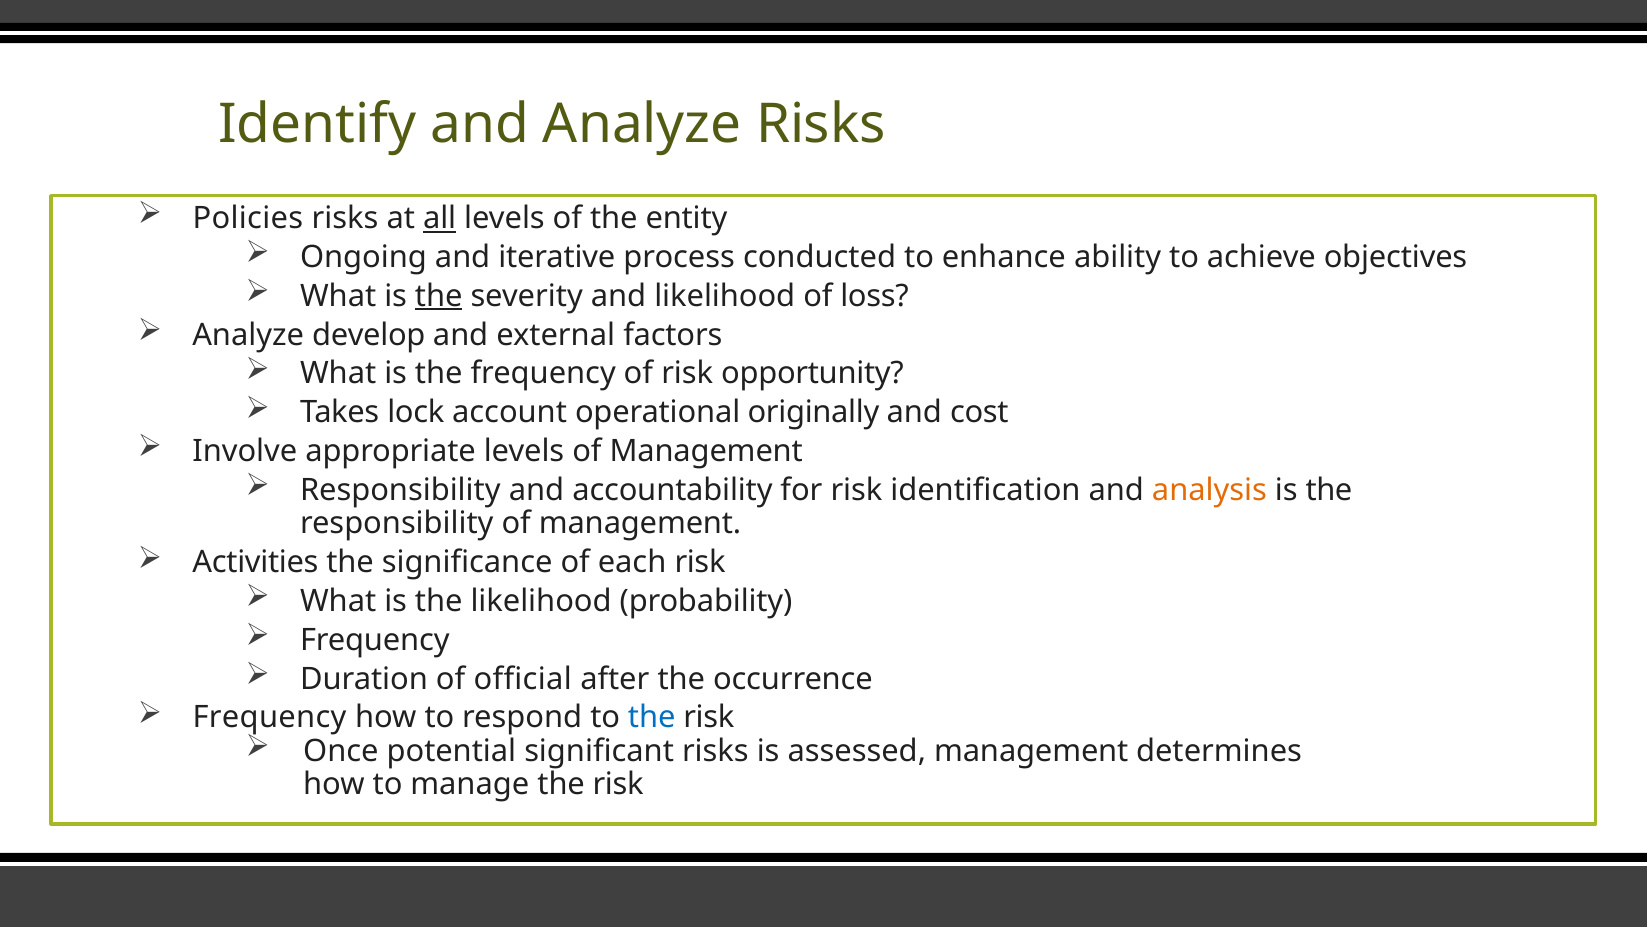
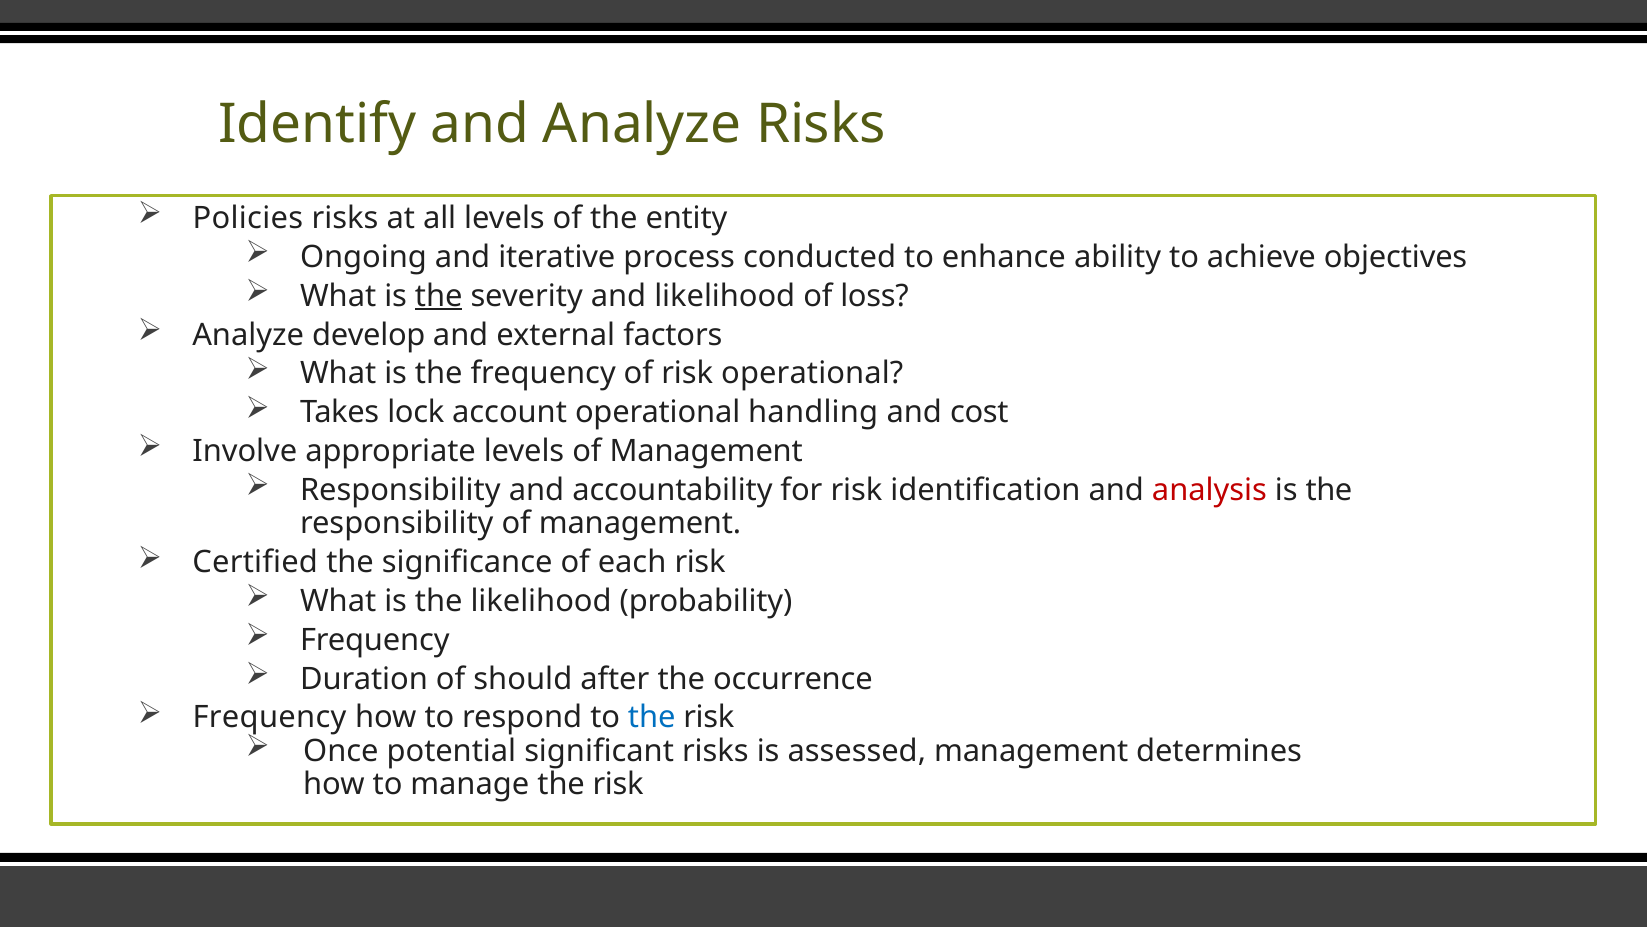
all underline: present -> none
risk opportunity: opportunity -> operational
originally: originally -> handling
analysis colour: orange -> red
Activities: Activities -> Certified
official: official -> should
